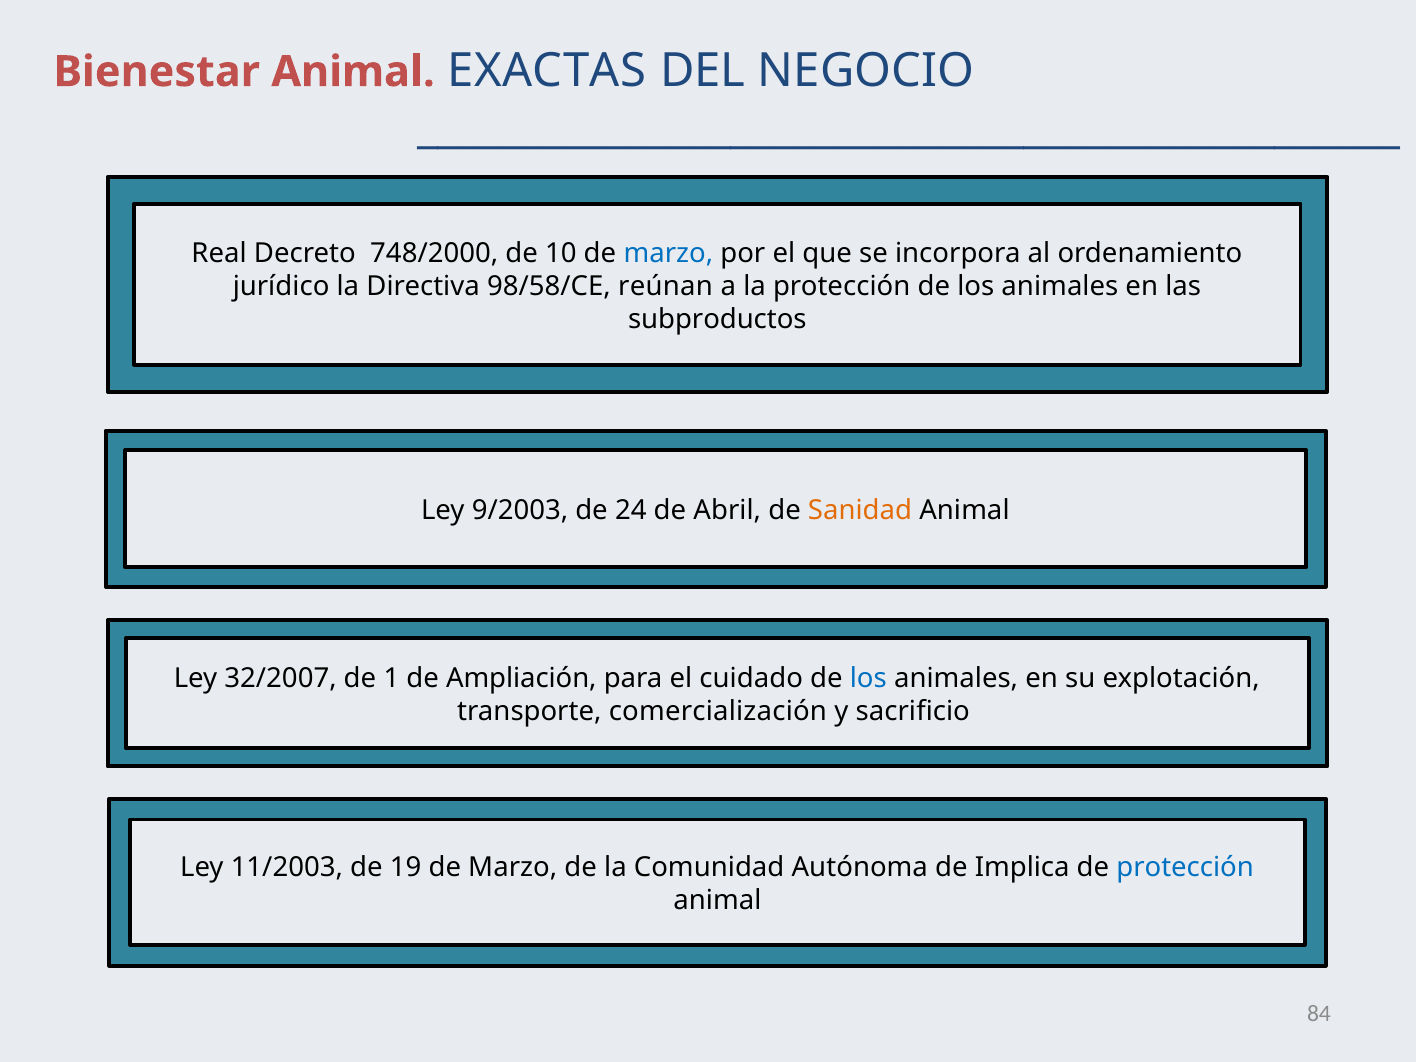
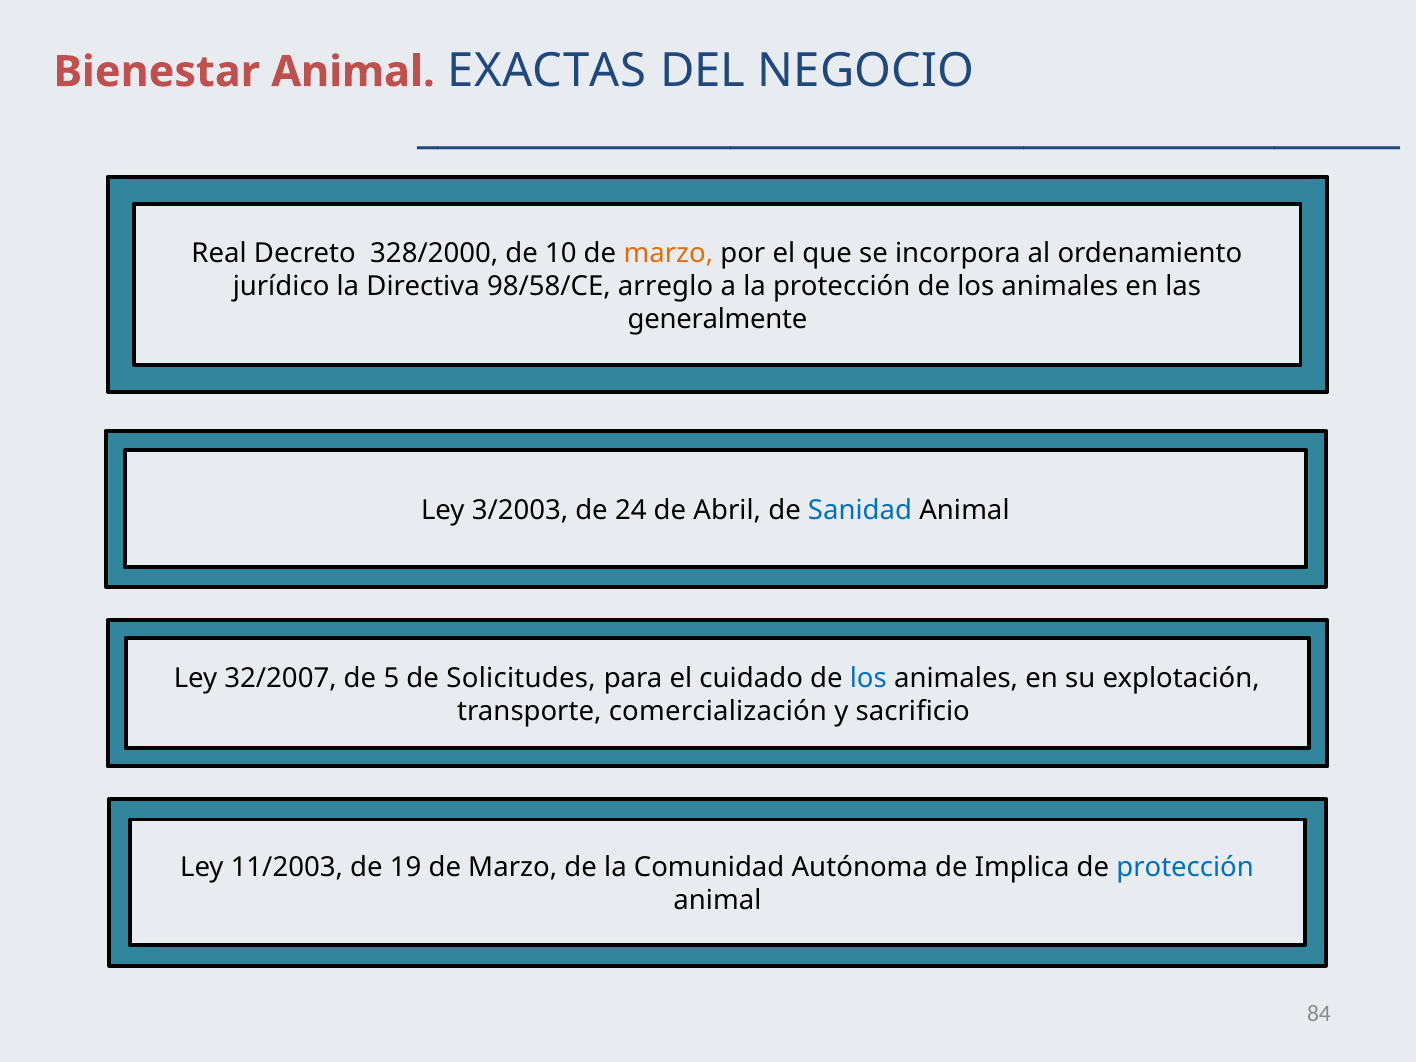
748/2000: 748/2000 -> 328/2000
marzo at (668, 253) colour: blue -> orange
reúnan: reúnan -> arreglo
subproductos: subproductos -> generalmente
9/2003: 9/2003 -> 3/2003
Sanidad colour: orange -> blue
1: 1 -> 5
Ampliación: Ampliación -> Solicitudes
